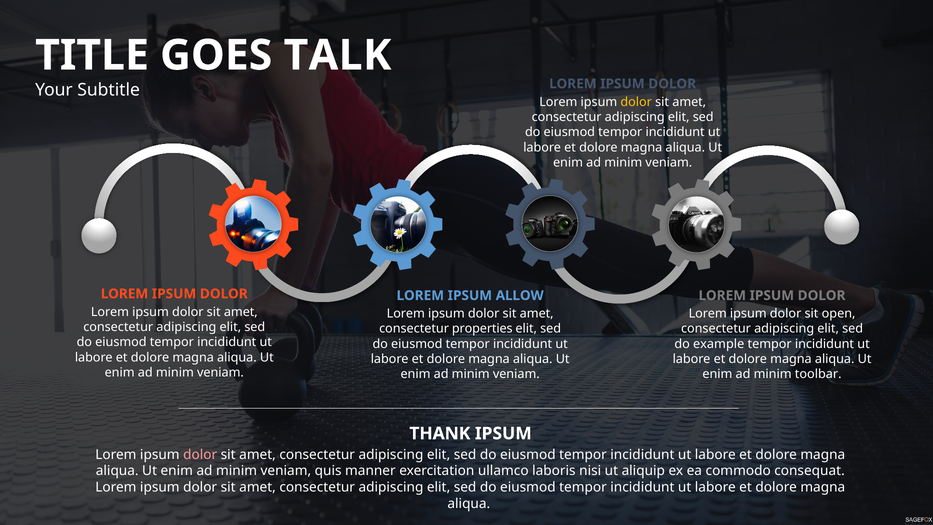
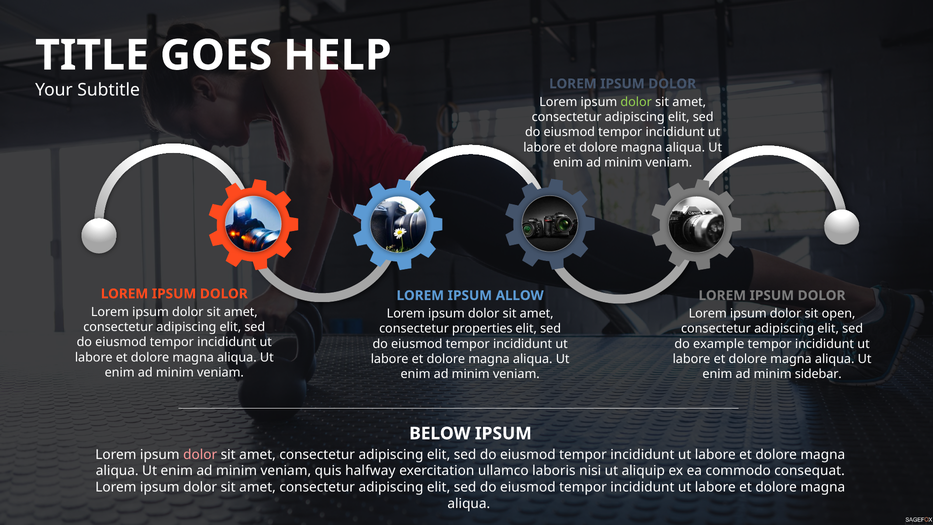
TALK: TALK -> HELP
dolor at (636, 102) colour: yellow -> light green
toolbar: toolbar -> sidebar
THANK: THANK -> BELOW
manner: manner -> halfway
